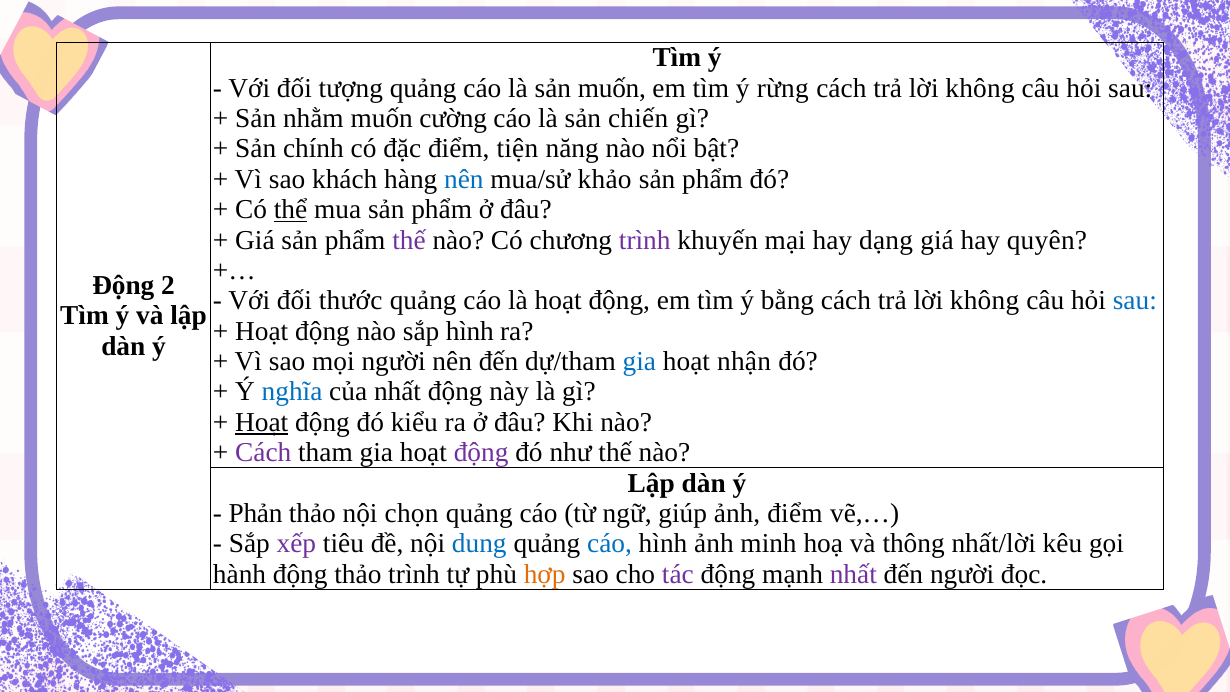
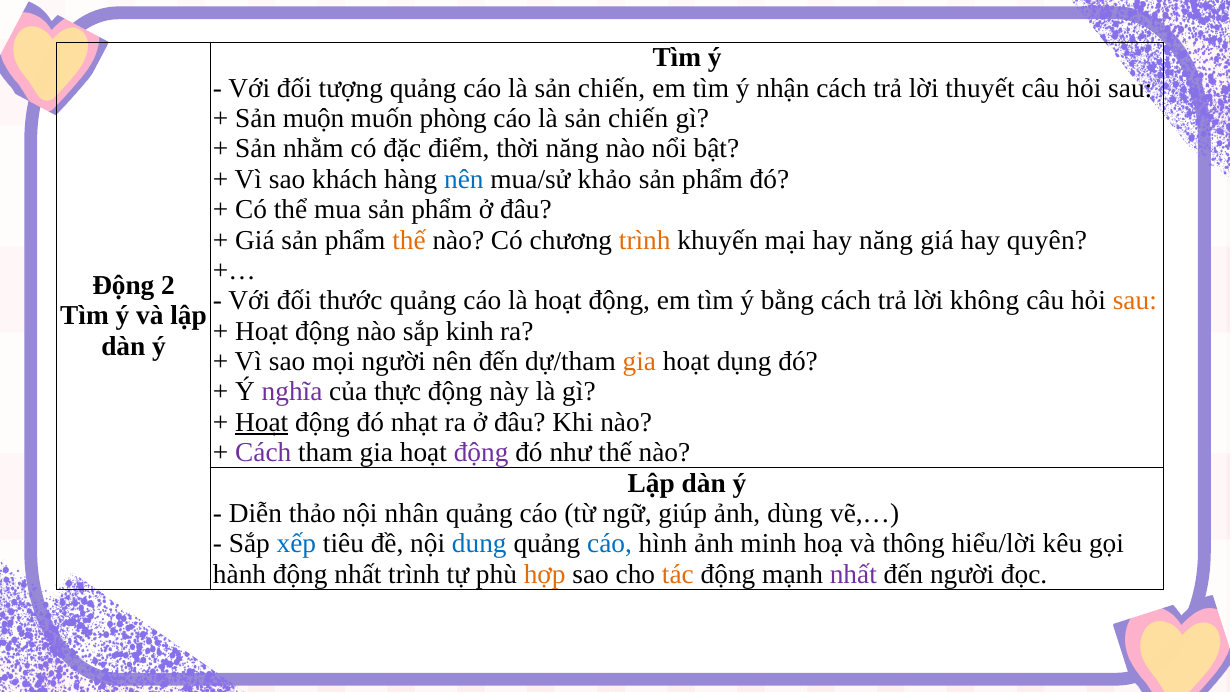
muốn at (612, 88): muốn -> chiến
rừng: rừng -> nhận
không at (980, 88): không -> thuyết
nhằm: nhằm -> muộn
cường: cường -> phòng
chính: chính -> nhằm
tiện: tiện -> thời
thể underline: present -> none
thế at (409, 240) colour: purple -> orange
trình at (645, 240) colour: purple -> orange
hay dạng: dạng -> năng
sau at (1135, 301) colour: blue -> orange
sắp hình: hình -> kinh
gia at (639, 361) colour: blue -> orange
nhận: nhận -> dụng
nghĩa colour: blue -> purple
của nhất: nhất -> thực
kiểu: kiểu -> nhạt
Phản: Phản -> Diễn
chọn: chọn -> nhân
ảnh điểm: điểm -> dùng
xếp colour: purple -> blue
nhất/lời: nhất/lời -> hiểu/lời
động thảo: thảo -> nhất
tác colour: purple -> orange
